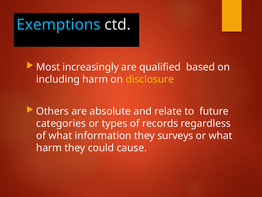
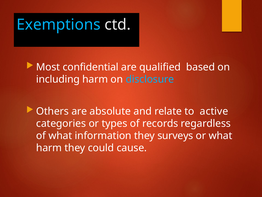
increasingly: increasingly -> confidential
disclosure colour: yellow -> light blue
future: future -> active
